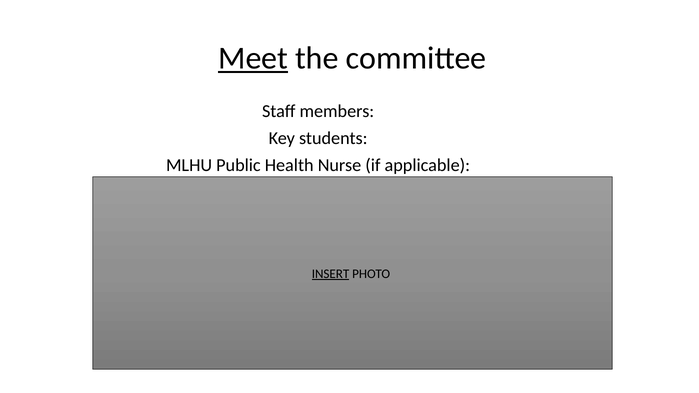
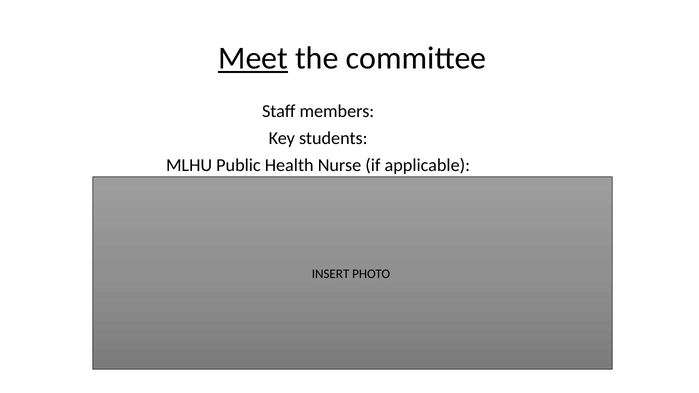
INSERT underline: present -> none
